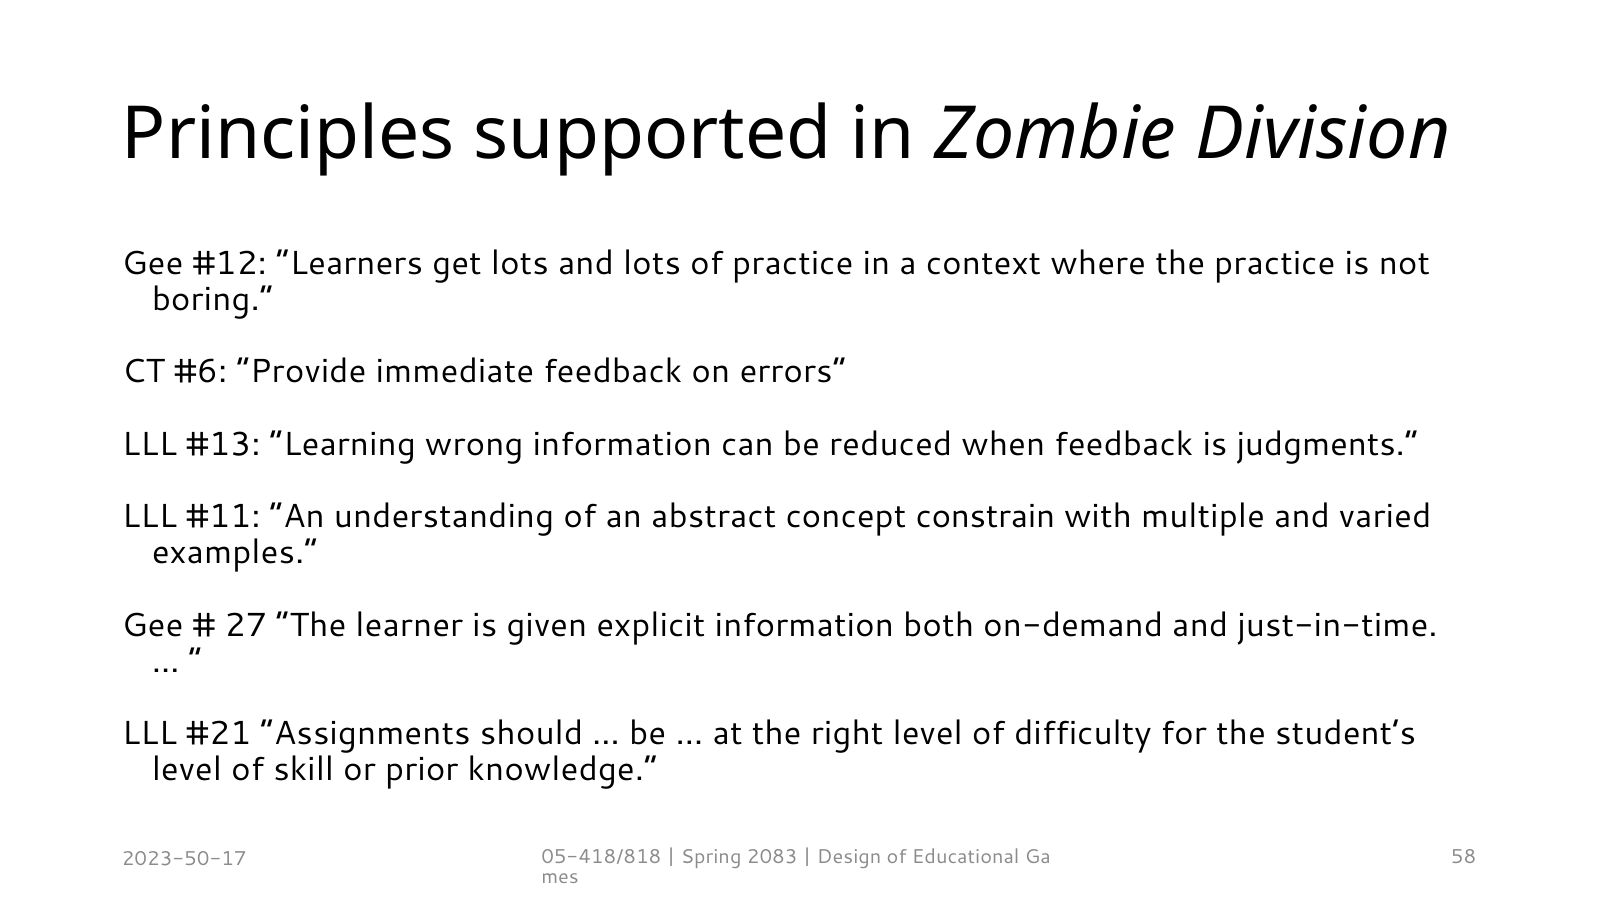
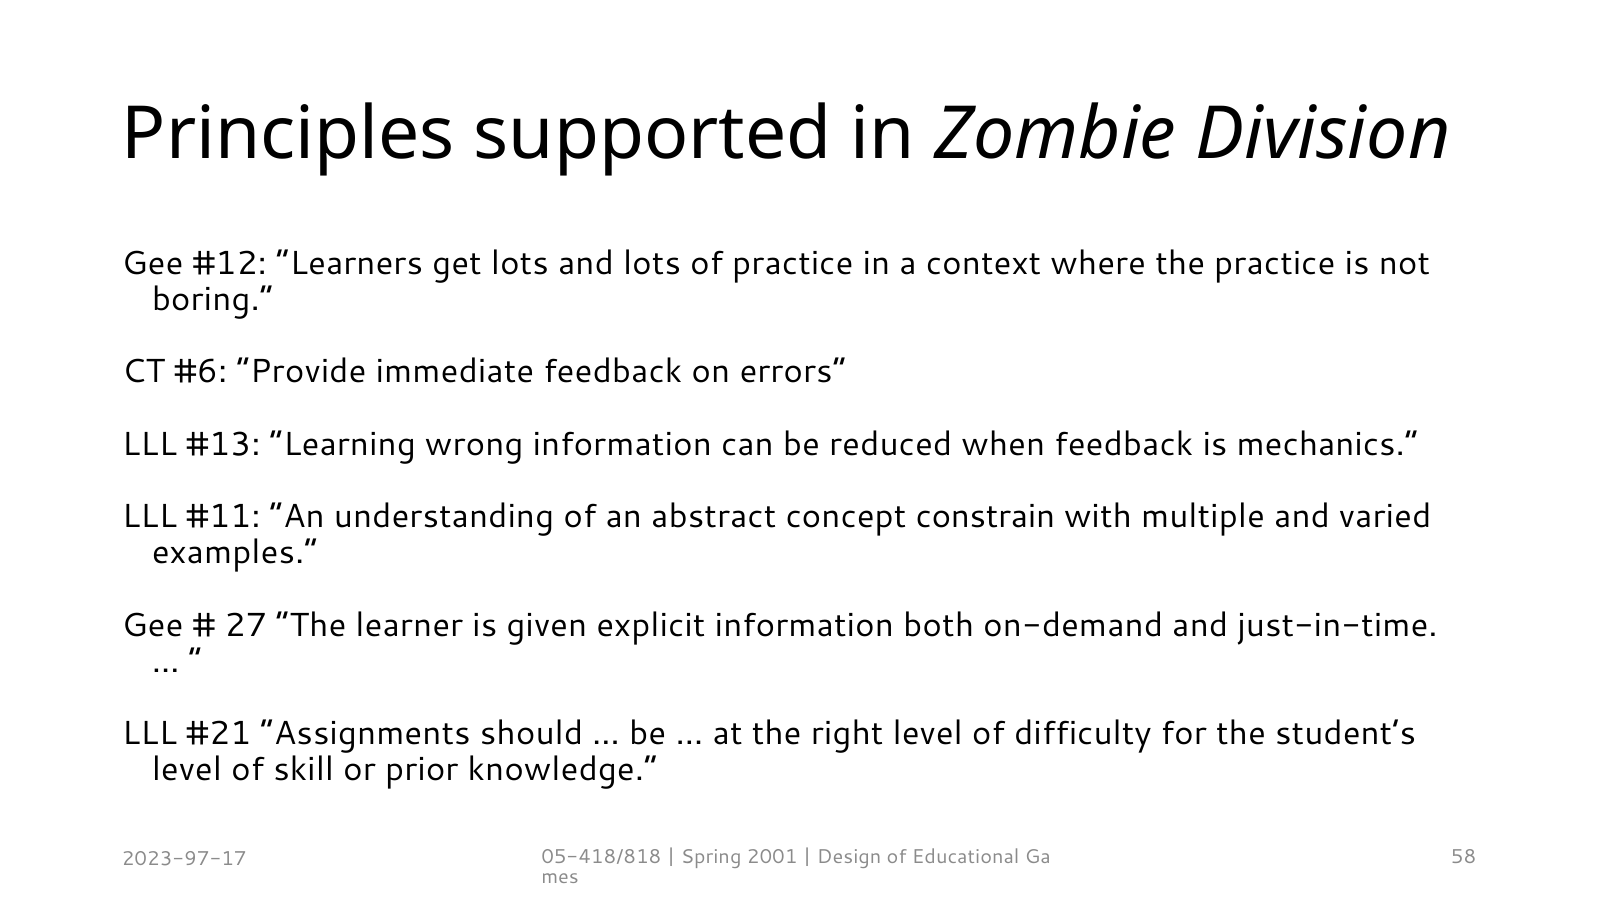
judgments: judgments -> mechanics
2083: 2083 -> 2001
2023-50-17: 2023-50-17 -> 2023-97-17
